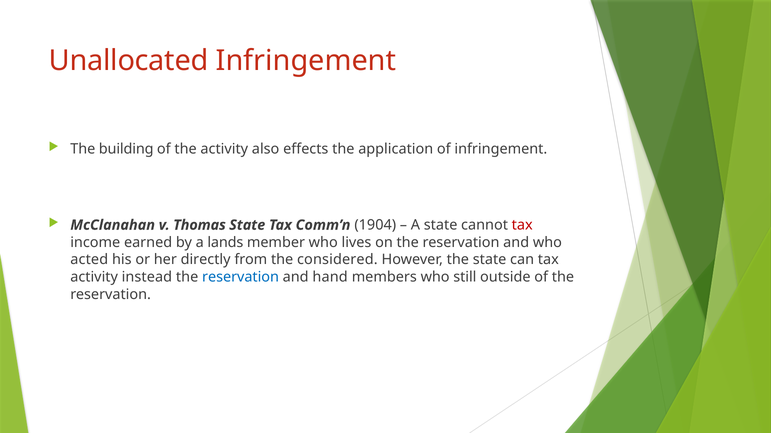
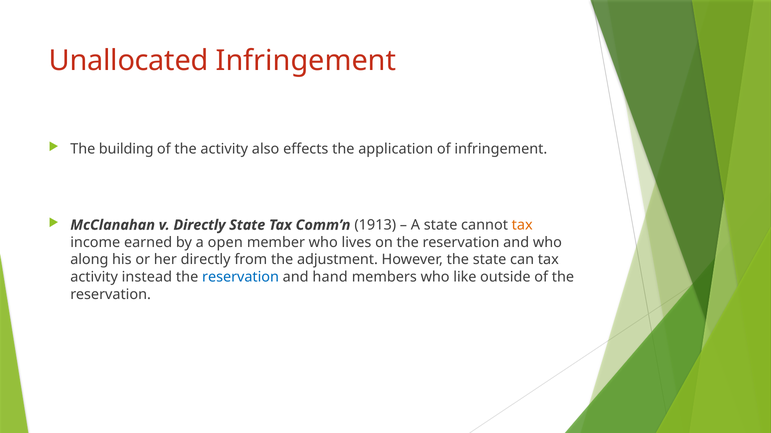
v Thomas: Thomas -> Directly
1904: 1904 -> 1913
tax at (522, 225) colour: red -> orange
lands: lands -> open
acted: acted -> along
considered: considered -> adjustment
still: still -> like
